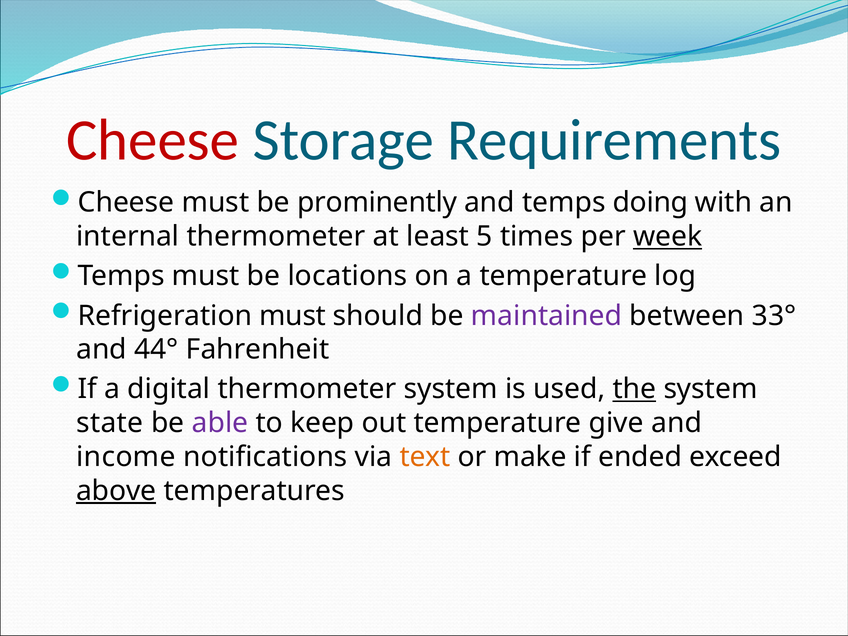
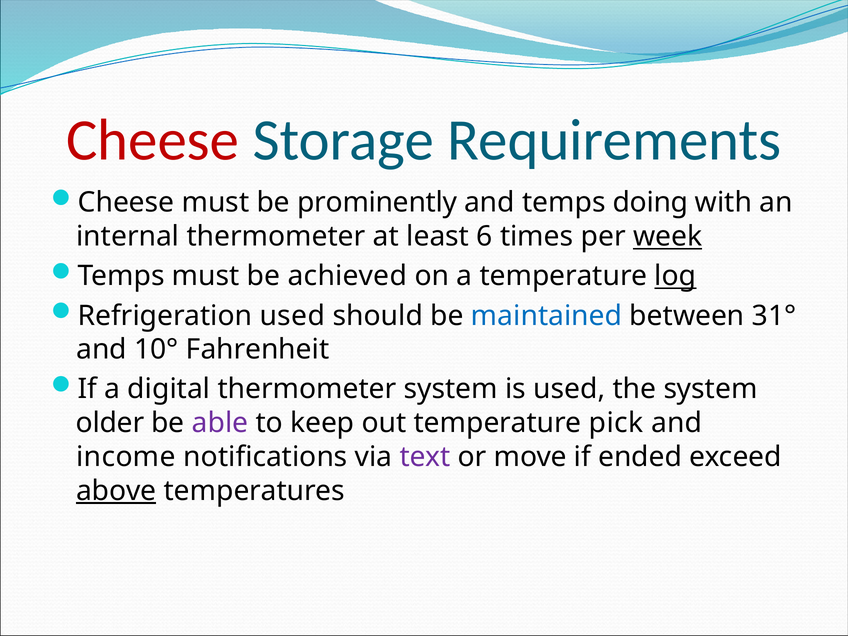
5: 5 -> 6
locations: locations -> achieved
log underline: none -> present
Refrigeration must: must -> used
maintained colour: purple -> blue
33°: 33° -> 31°
44°: 44° -> 10°
the underline: present -> none
state: state -> older
give: give -> pick
text colour: orange -> purple
make: make -> move
